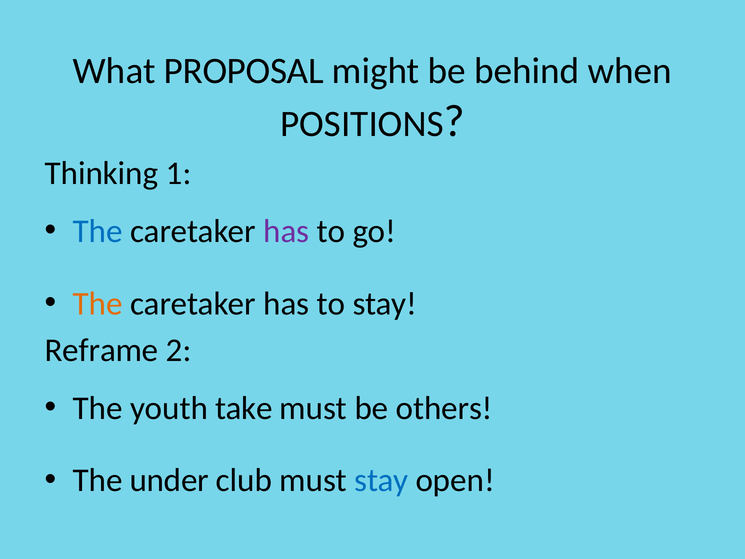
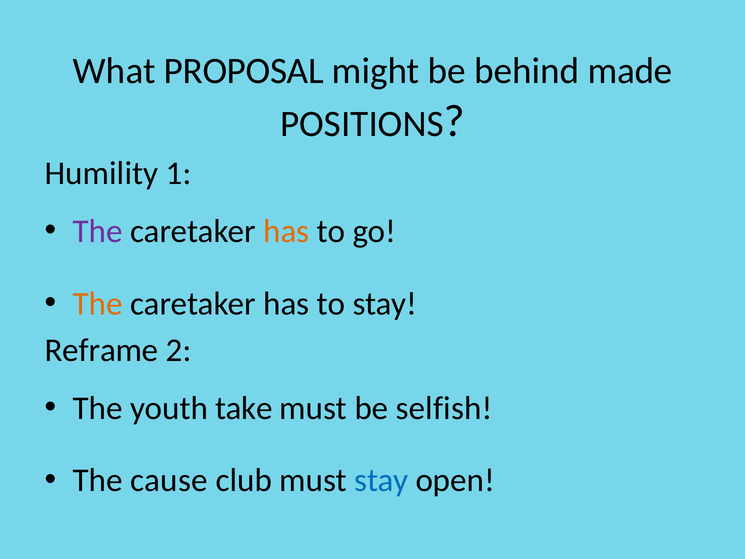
when: when -> made
Thinking: Thinking -> Humility
The at (98, 231) colour: blue -> purple
has at (286, 231) colour: purple -> orange
others: others -> selfish
under: under -> cause
